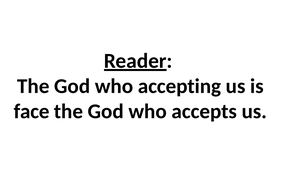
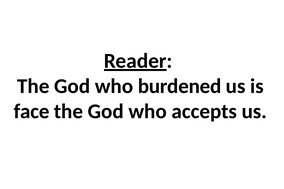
accepting: accepting -> burdened
